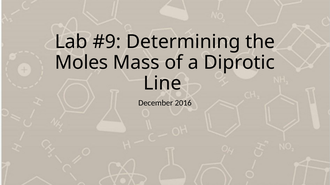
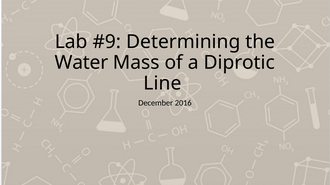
Moles: Moles -> Water
